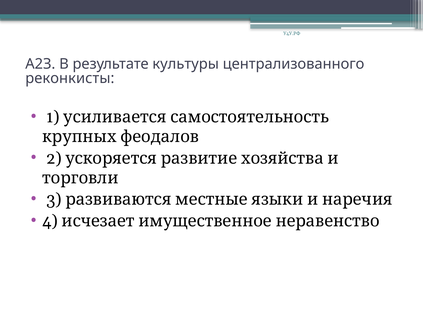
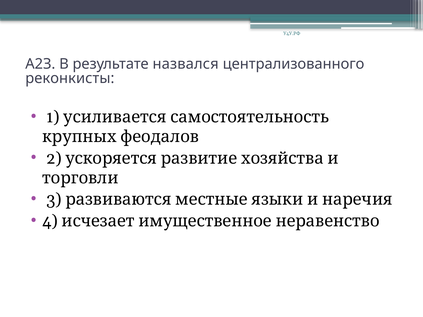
культуры: культуры -> назвался
